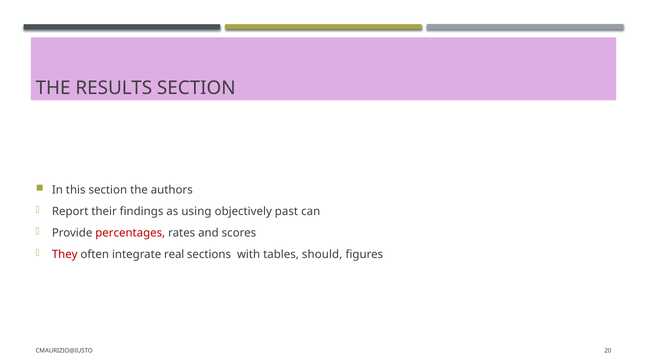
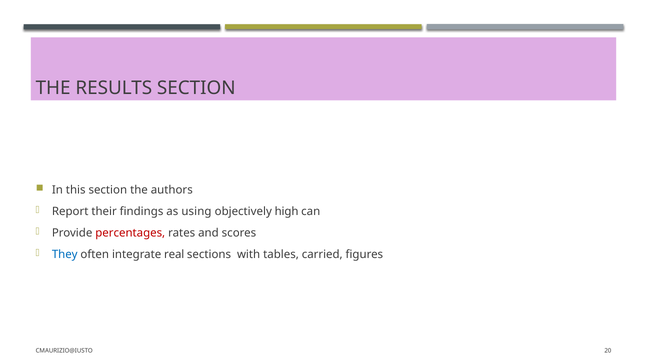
past: past -> high
They colour: red -> blue
should: should -> carried
